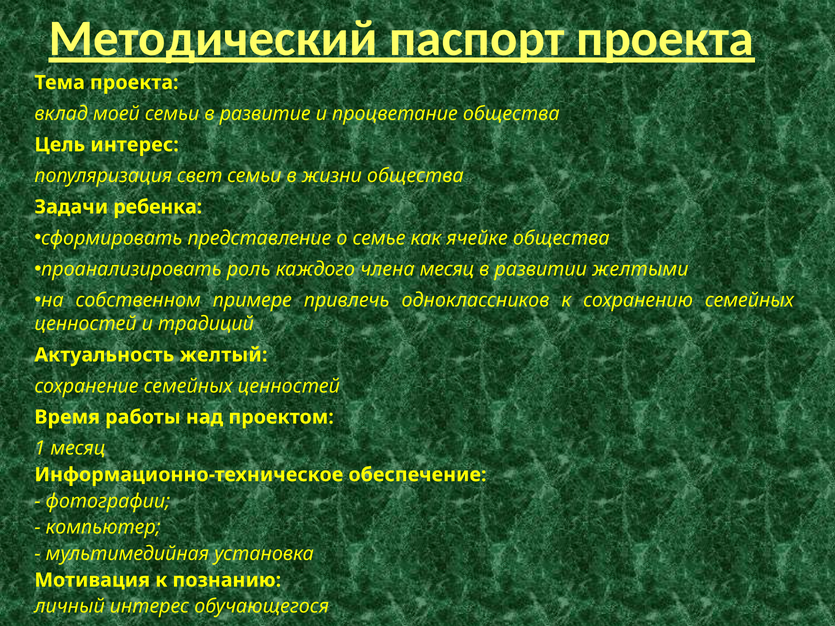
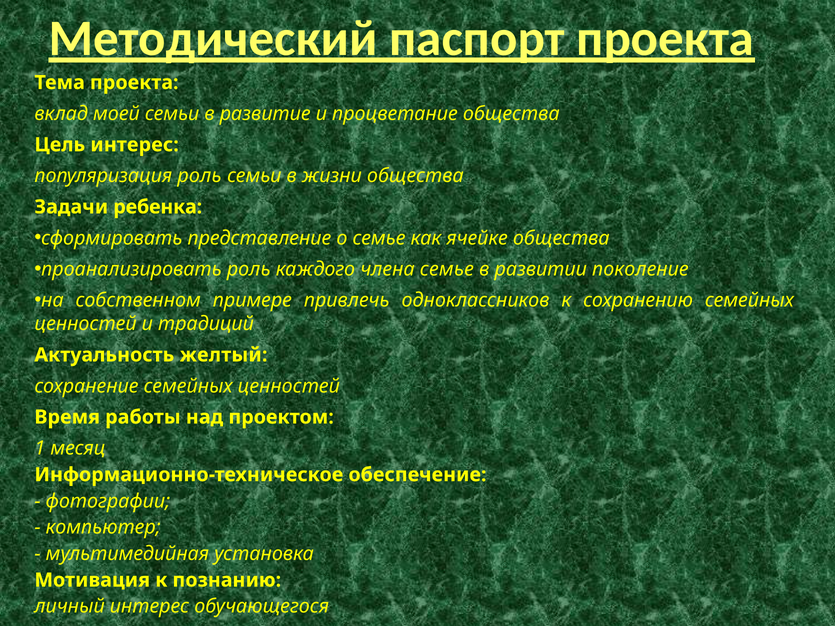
популяризация свет: свет -> роль
члена месяц: месяц -> семье
желтыми: желтыми -> поколение
